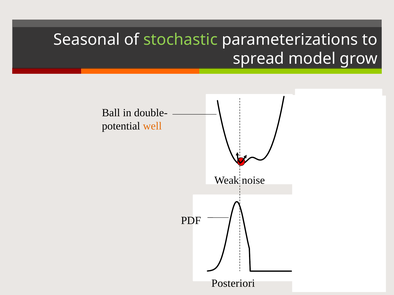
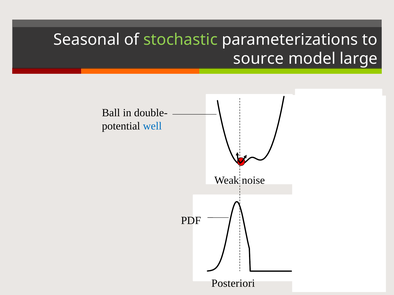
spread: spread -> source
grow: grow -> large
well colour: orange -> blue
